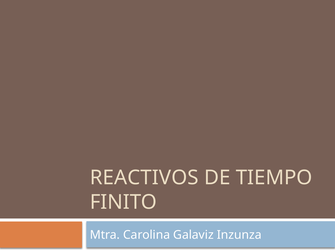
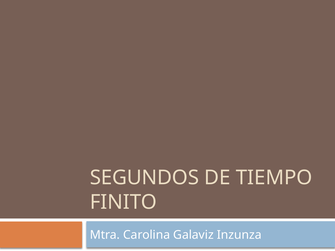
REACTIVOS: REACTIVOS -> SEGUNDOS
